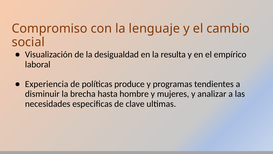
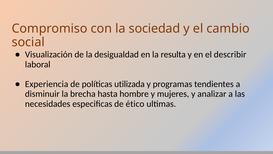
lenguaje: lenguaje -> sociedad
empírico: empírico -> describir
produce: produce -> utilizada
clave: clave -> ético
